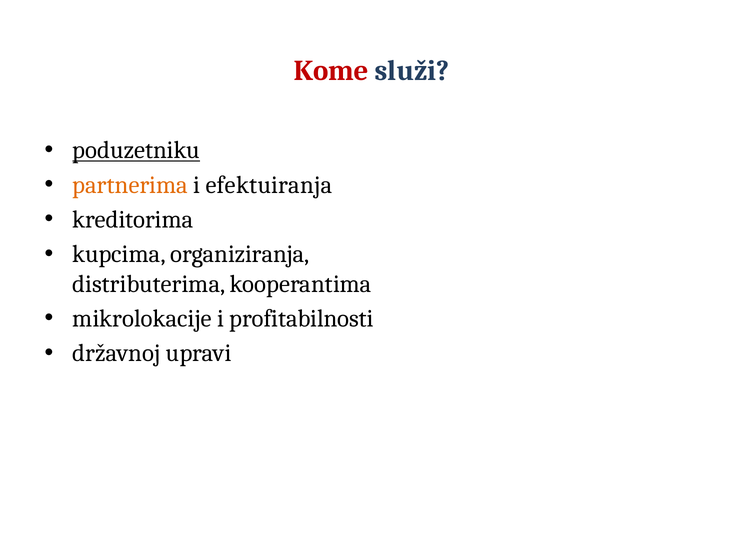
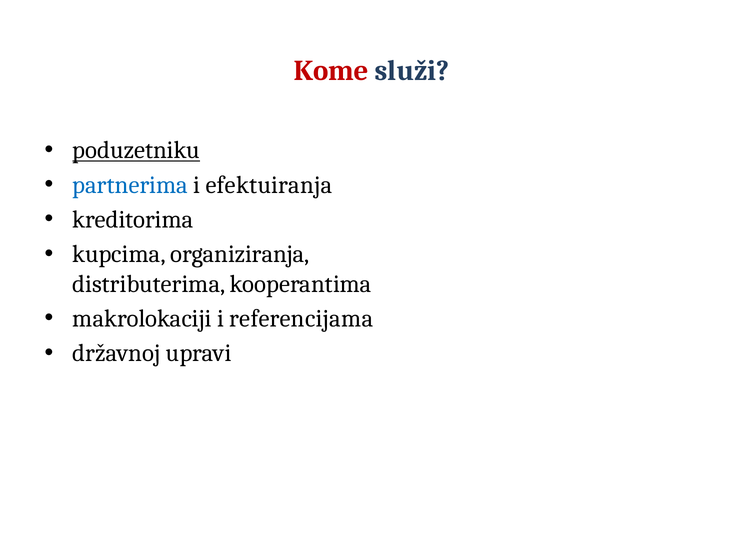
partnerima colour: orange -> blue
mikrolokacije: mikrolokacije -> makrolokaciji
profitabilnosti: profitabilnosti -> referencijama
